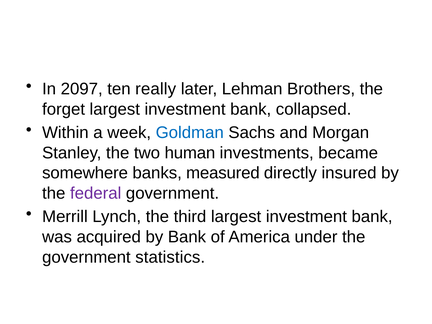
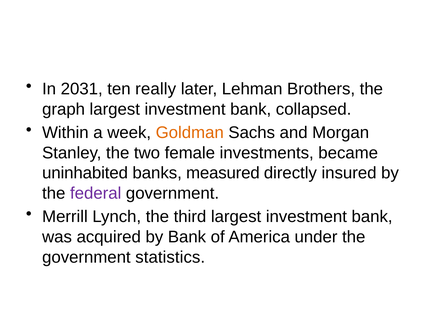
2097: 2097 -> 2031
forget: forget -> graph
Goldman colour: blue -> orange
human: human -> female
somewhere: somewhere -> uninhabited
